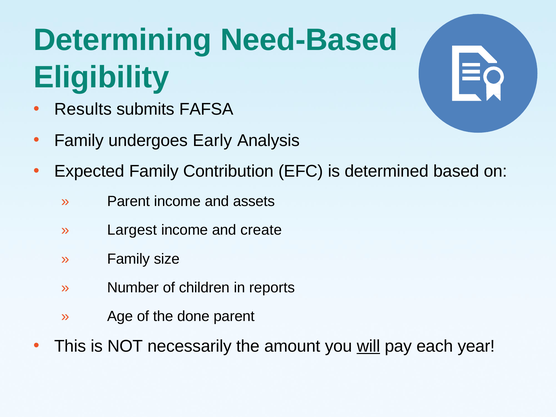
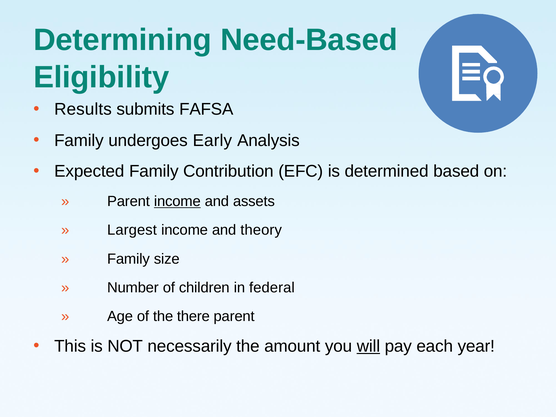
income at (177, 201) underline: none -> present
create: create -> theory
reports: reports -> federal
done: done -> there
